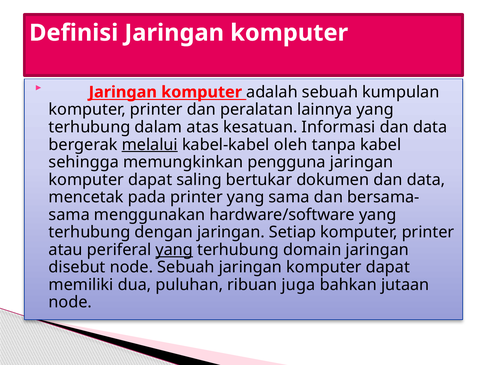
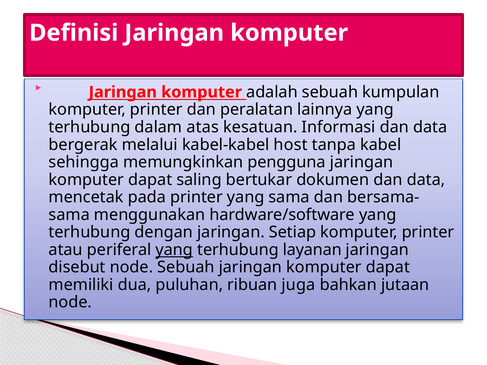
melalui underline: present -> none
oleh: oleh -> host
domain: domain -> layanan
